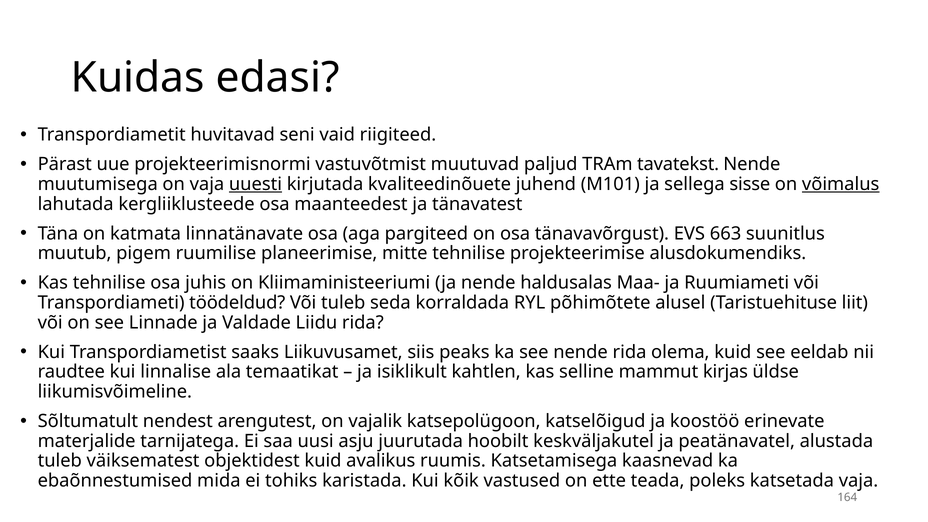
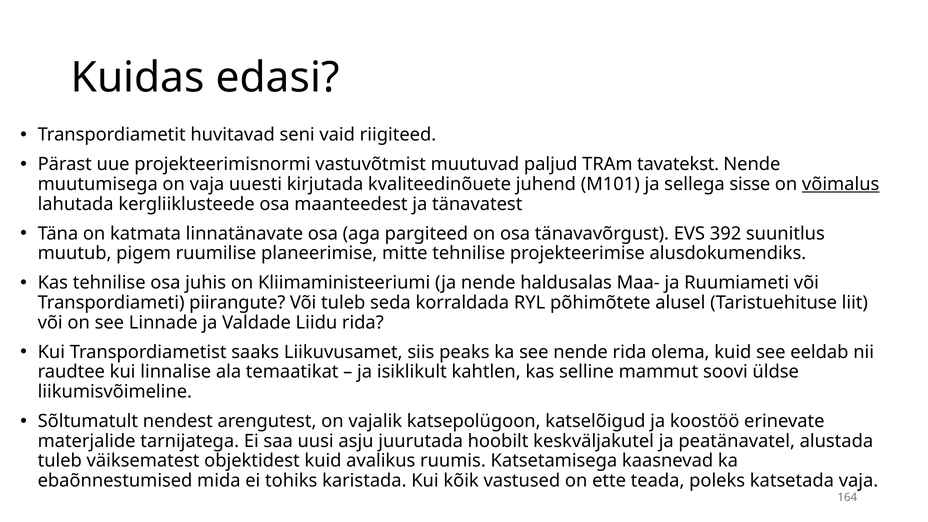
uuesti underline: present -> none
663: 663 -> 392
töödeldud: töödeldud -> piirangute
kirjas: kirjas -> soovi
